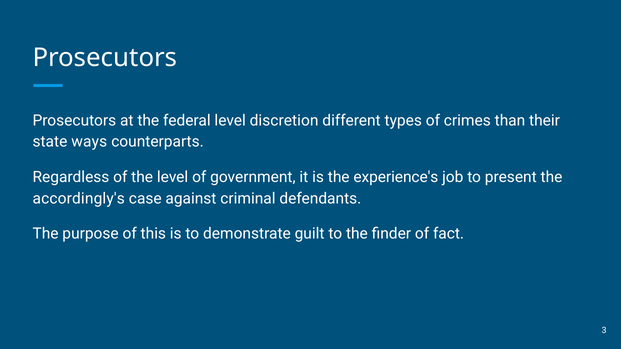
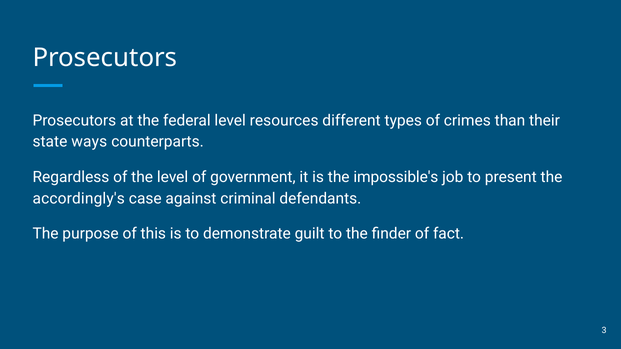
discretion: discretion -> resources
experience's: experience's -> impossible's
